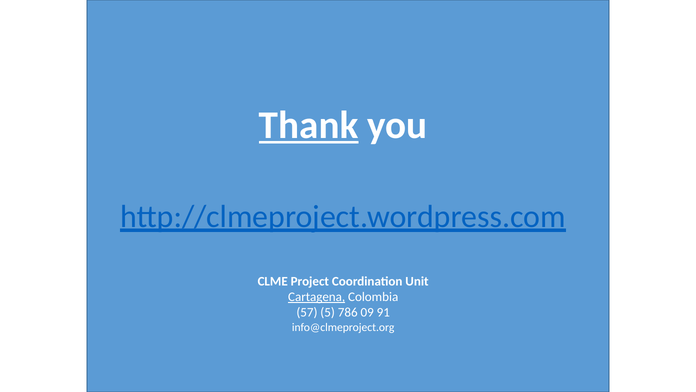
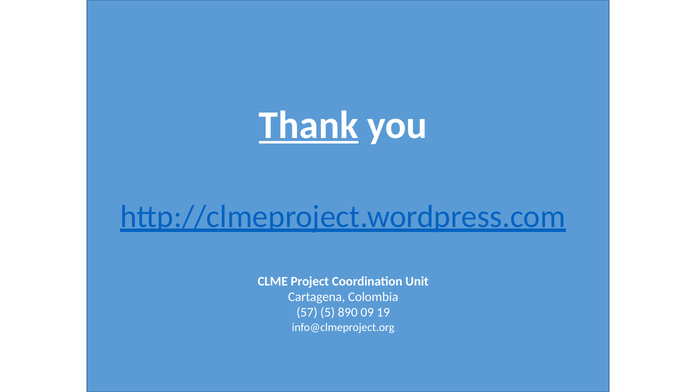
Cartagena underline: present -> none
786: 786 -> 890
91: 91 -> 19
